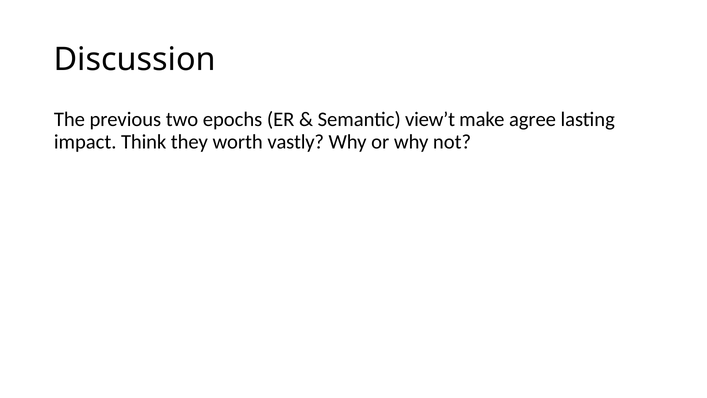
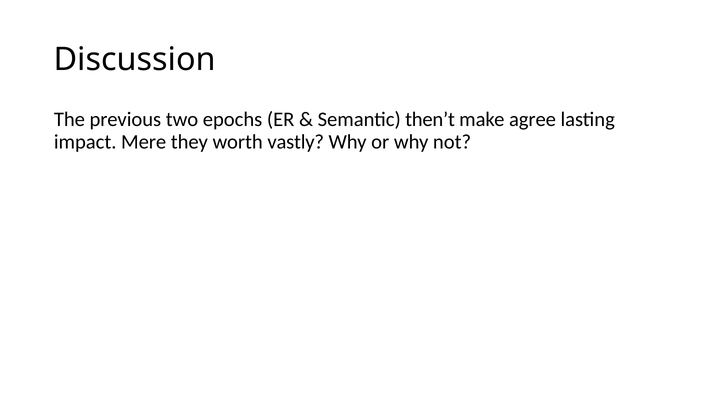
view’t: view’t -> then’t
Think: Think -> Mere
